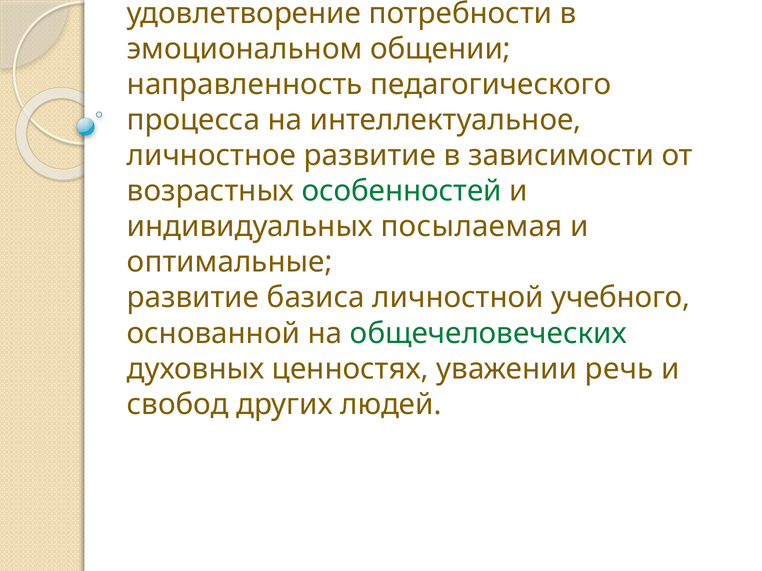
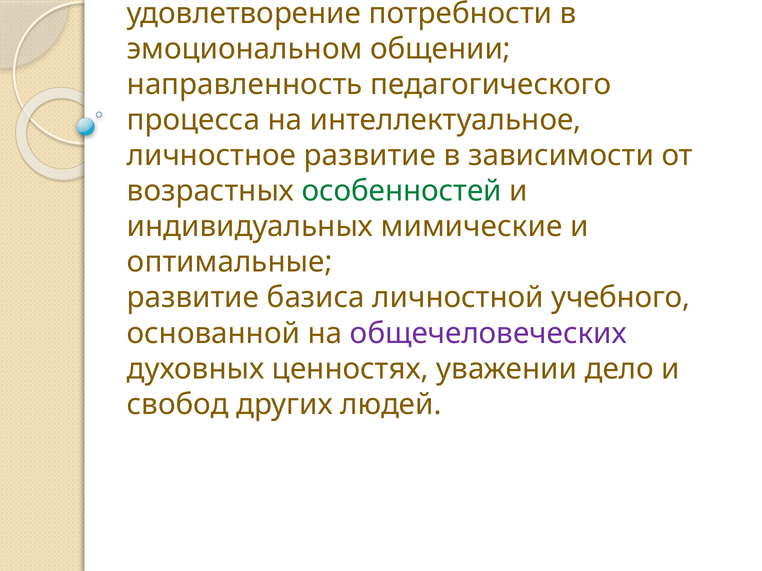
посылаемая: посылаемая -> мимические
общечеловеческих colour: green -> purple
речь: речь -> дело
